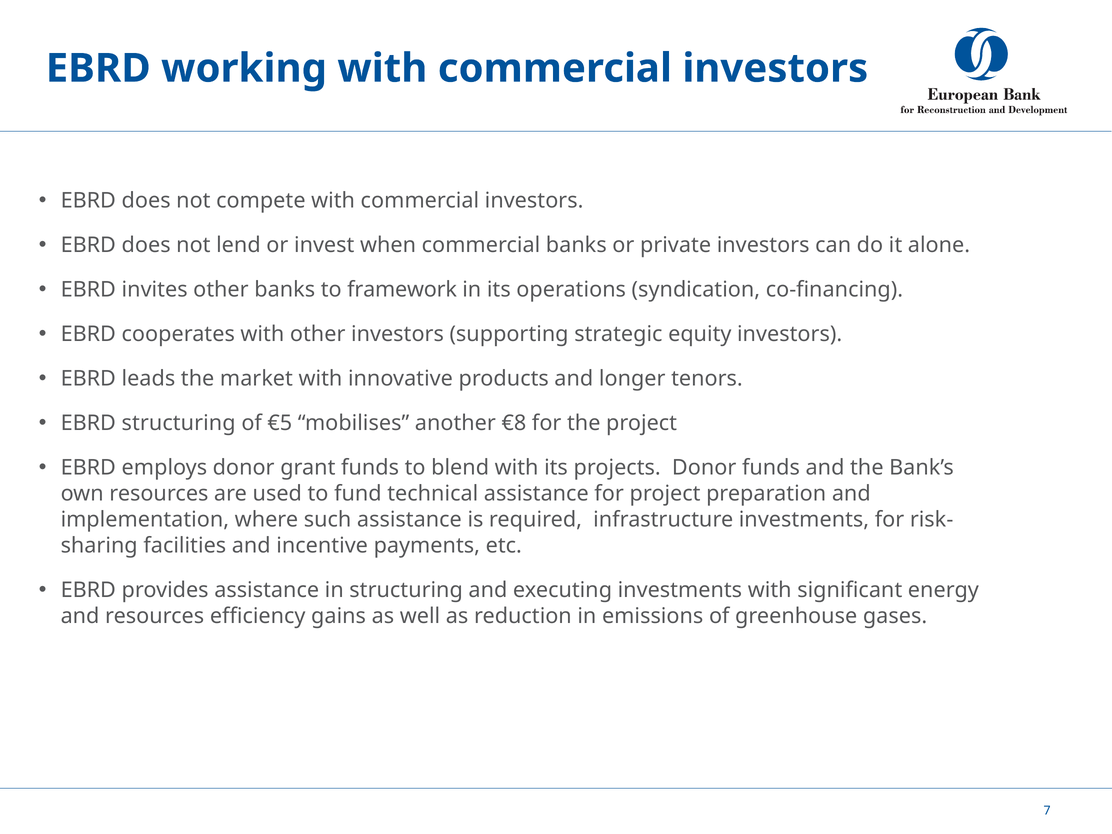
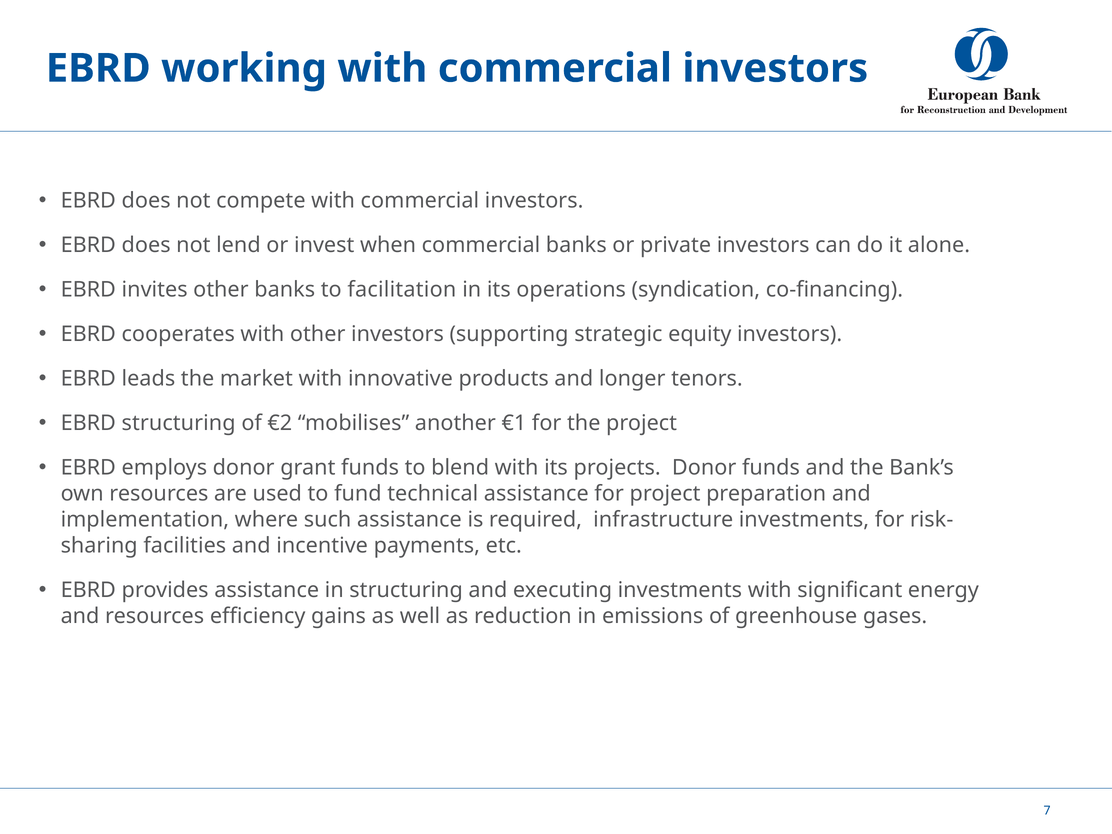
framework: framework -> facilitation
€5: €5 -> €2
€8: €8 -> €1
